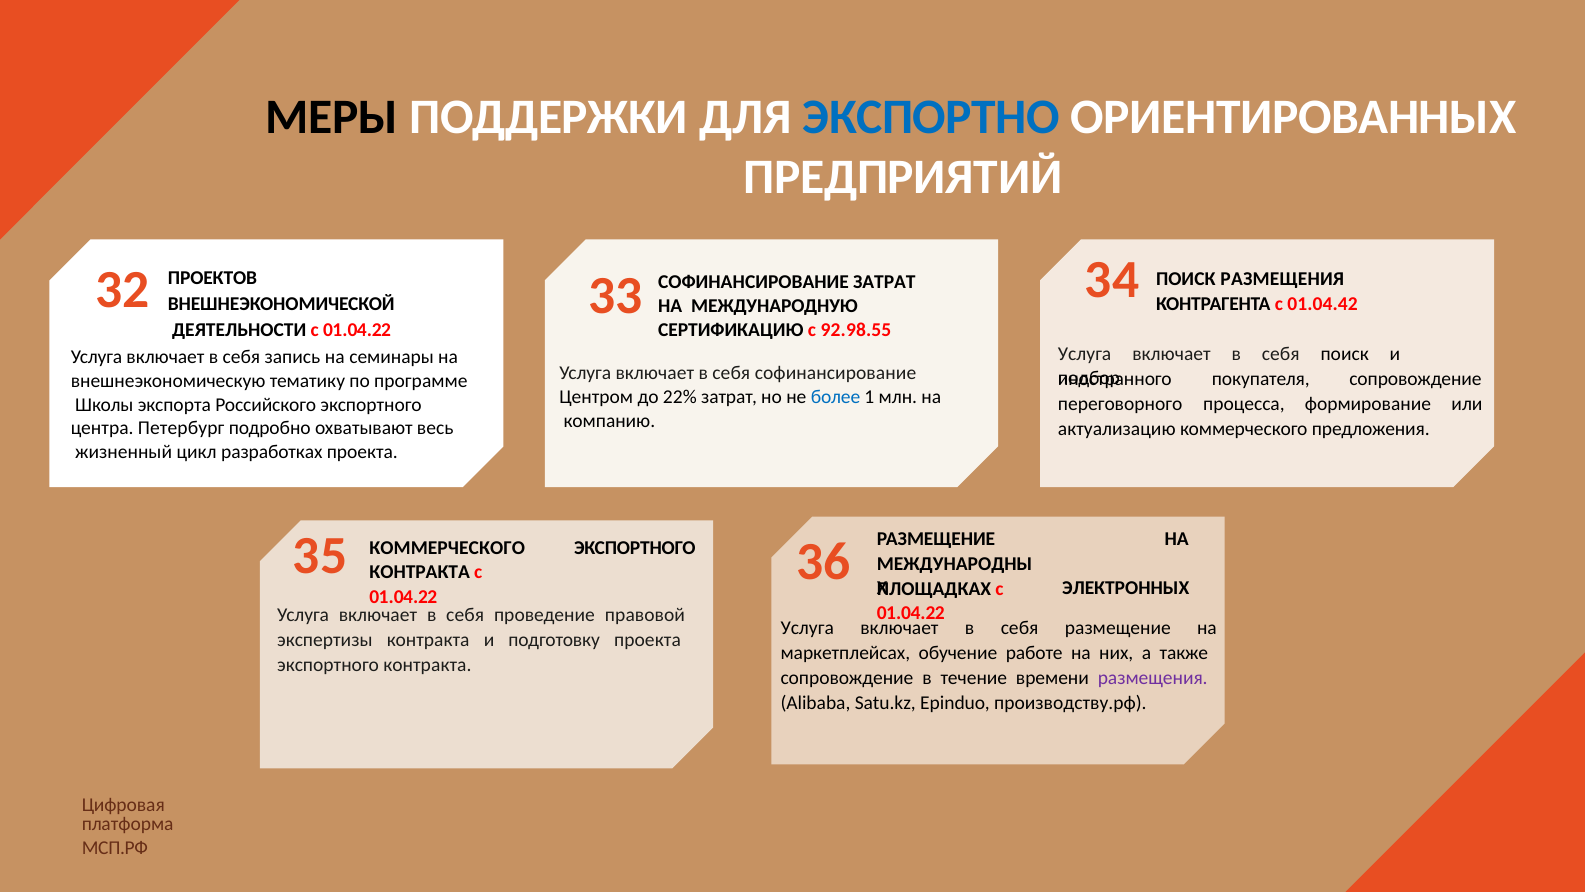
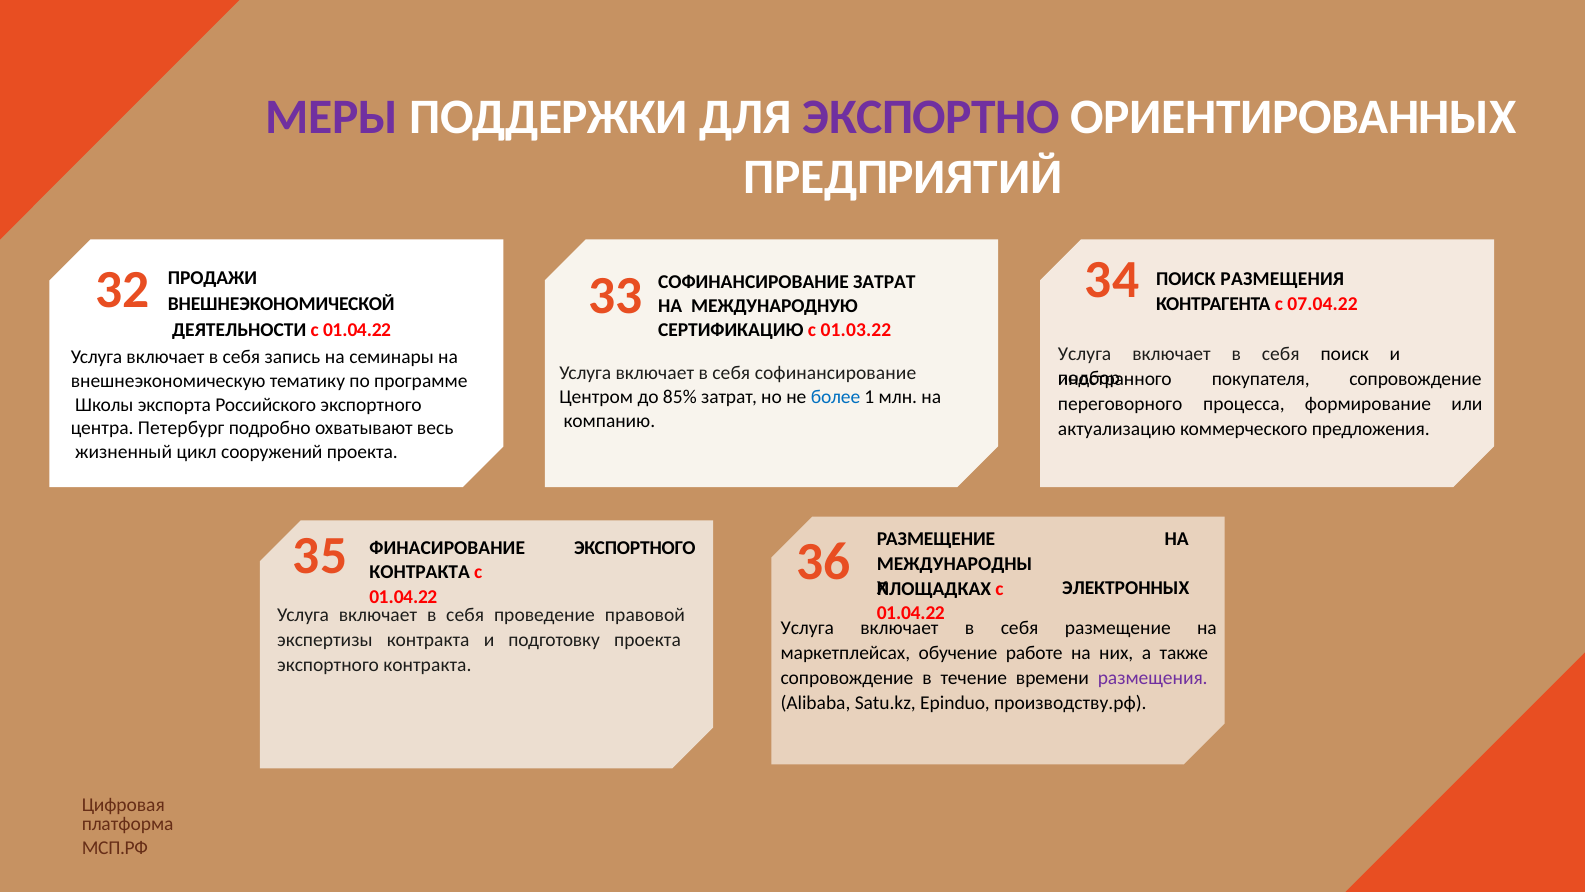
МЕРЫ colour: black -> purple
ЭКСПОРТНО colour: blue -> purple
ПРОЕКТОВ: ПРОЕКТОВ -> ПРОДАЖИ
01.04.42: 01.04.42 -> 07.04.22
92.98.55: 92.98.55 -> 01.03.22
22%: 22% -> 85%
разработках: разработках -> сооружений
КОММЕРЧЕСКОГО at (447, 547): КОММЕРЧЕСКОГО -> ФИНАСИРОВАНИЕ
